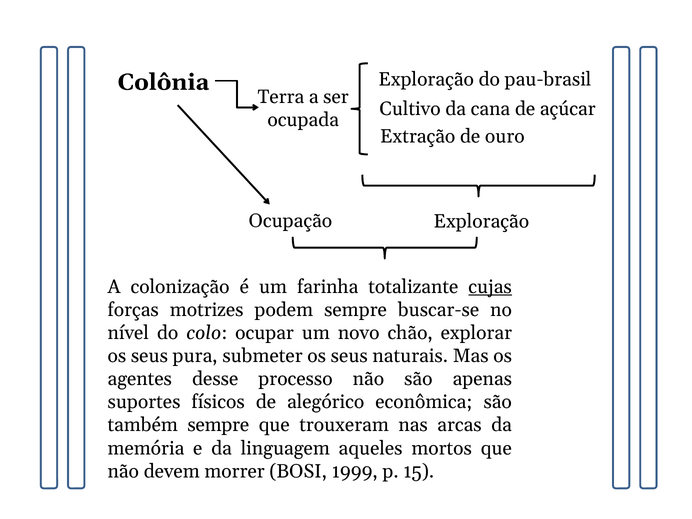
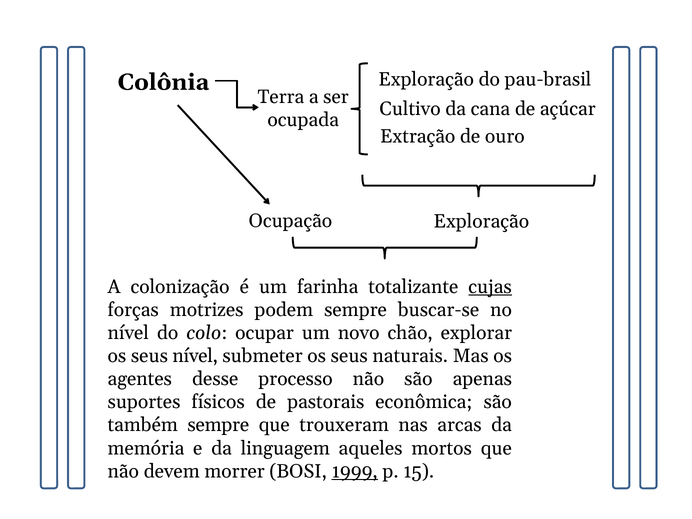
seus pura: pura -> nível
alegórico: alegórico -> pastorais
1999 underline: none -> present
